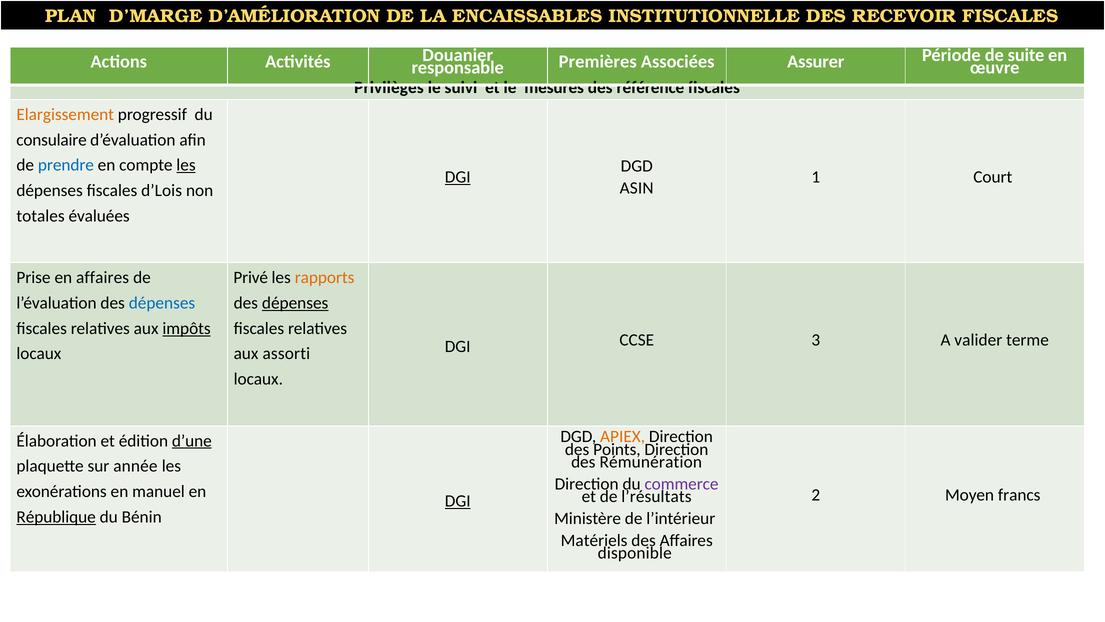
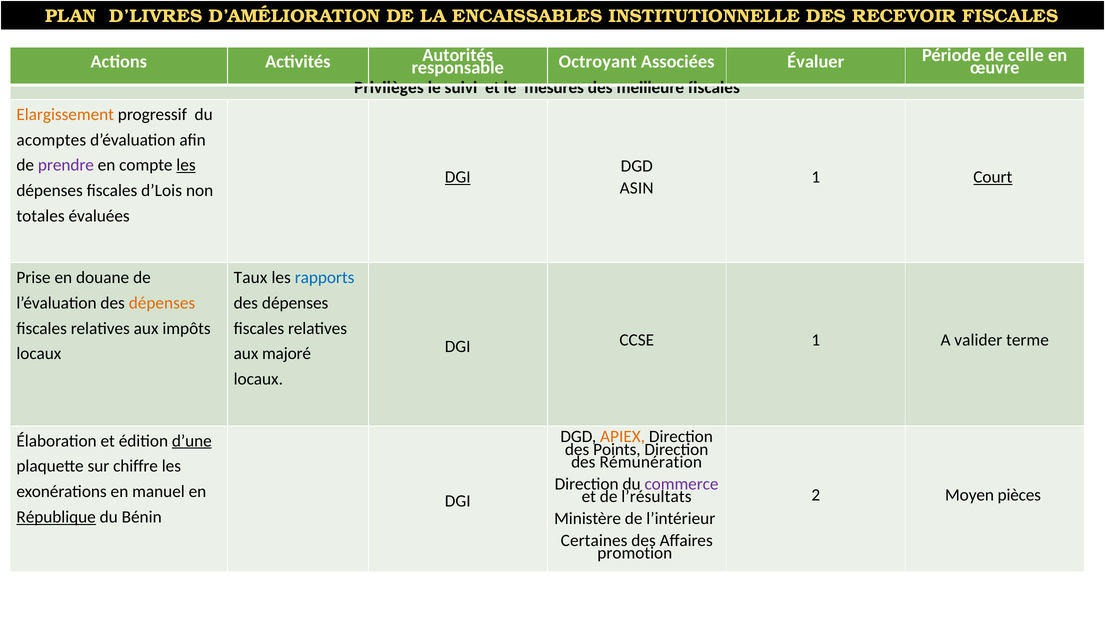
D’MARGE: D’MARGE -> D’LIVRES
Douanier: Douanier -> Autorités
Premières: Premières -> Octroyant
Assurer: Assurer -> Évaluer
suite: suite -> celle
référence: référence -> meilleure
consulaire: consulaire -> acomptes
prendre colour: blue -> purple
Court underline: none -> present
en affaires: affaires -> douane
Privé: Privé -> Taux
rapports colour: orange -> blue
dépenses at (162, 303) colour: blue -> orange
dépenses at (295, 303) underline: present -> none
impôts underline: present -> none
CCSE 3: 3 -> 1
assorti: assorti -> majoré
année: année -> chiffre
francs: francs -> pièces
DGI at (458, 501) underline: present -> none
Matériels: Matériels -> Certaines
disponible: disponible -> promotion
